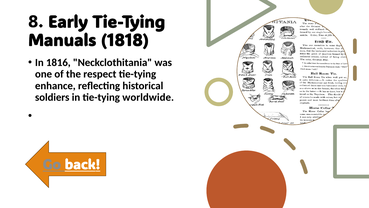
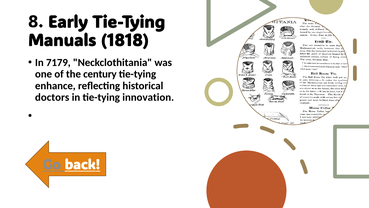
1816: 1816 -> 7179
respect: respect -> century
soldiers: soldiers -> doctors
worldwide: worldwide -> innovation
